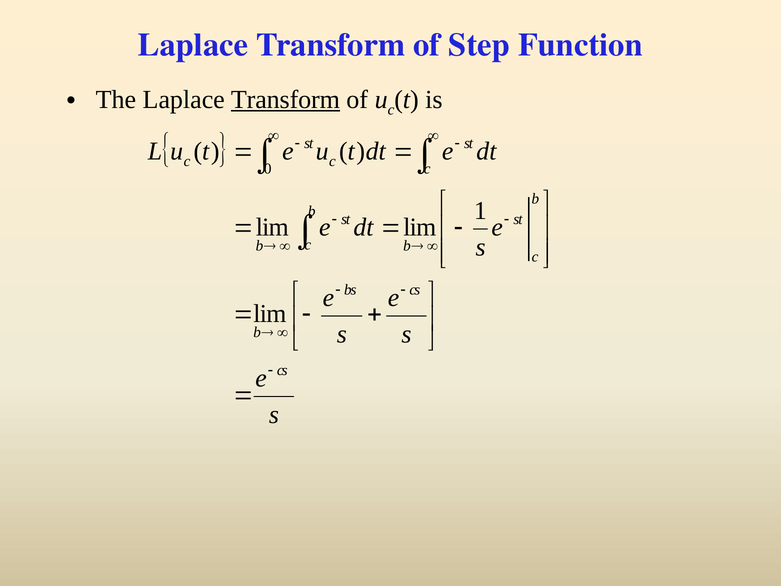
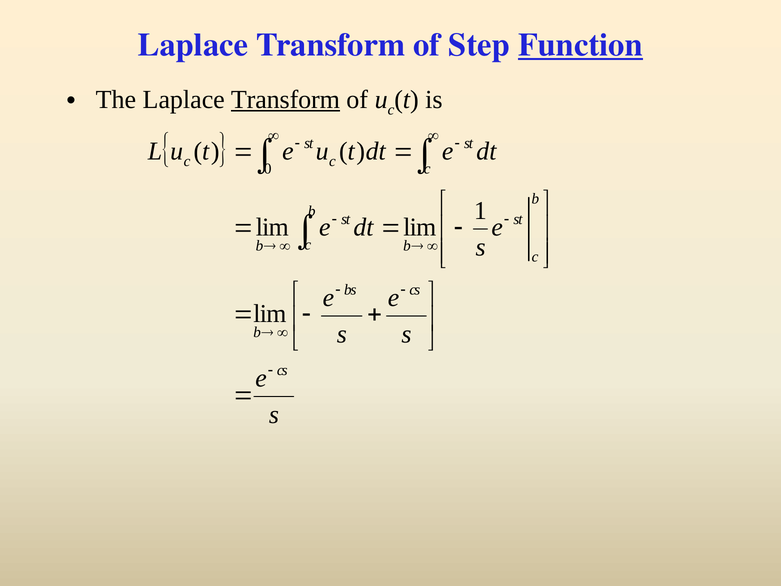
Function underline: none -> present
